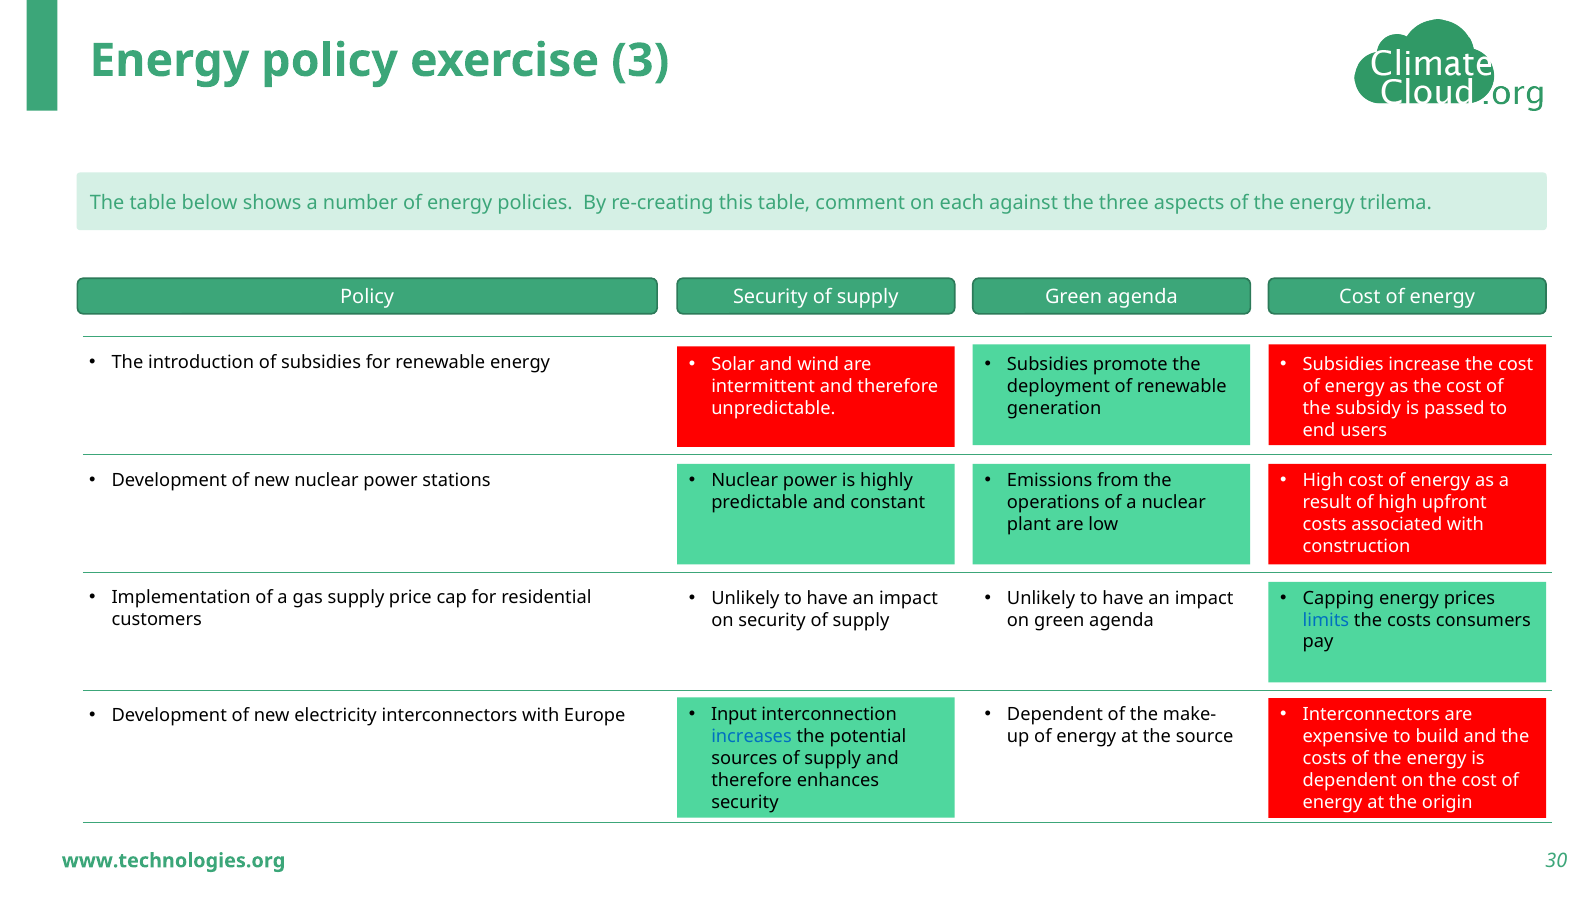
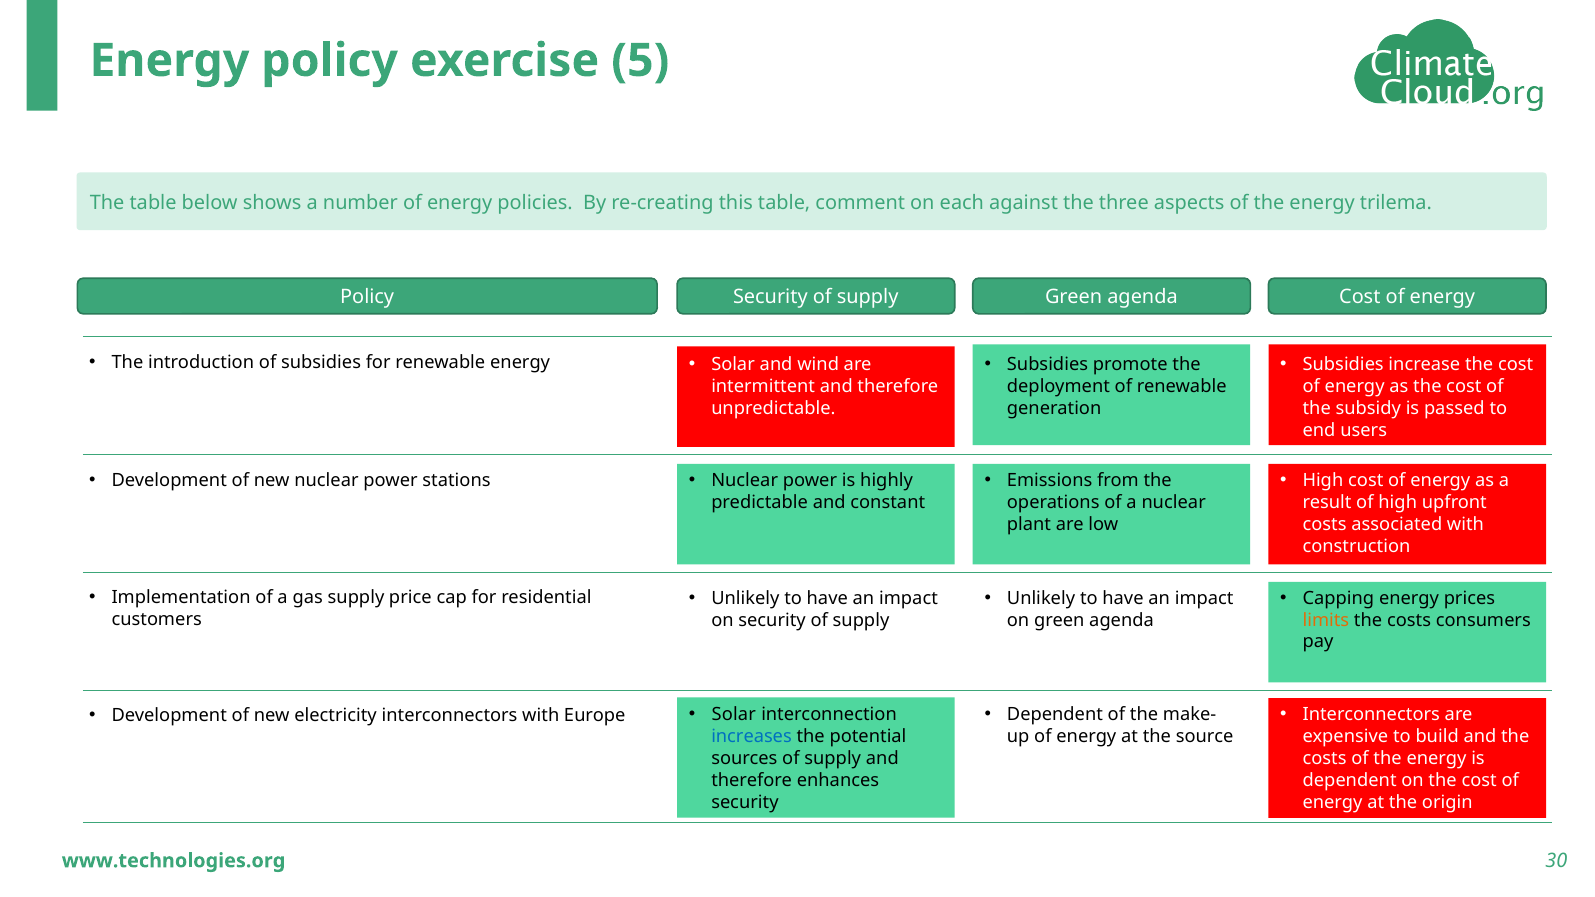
3: 3 -> 5
limits colour: blue -> orange
Input at (734, 715): Input -> Solar
